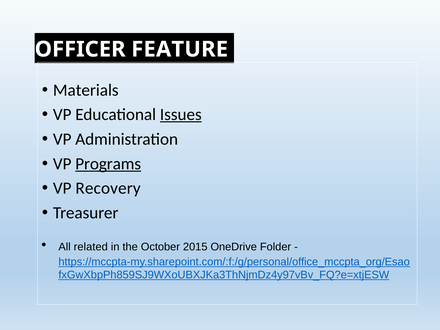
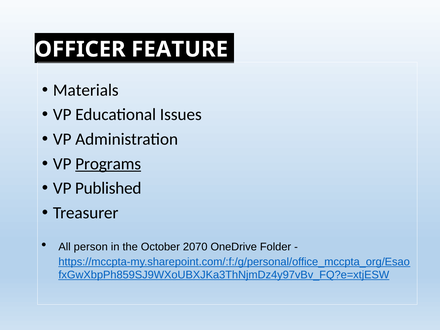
Issues underline: present -> none
Recovery: Recovery -> Published
related: related -> person
2015: 2015 -> 2070
